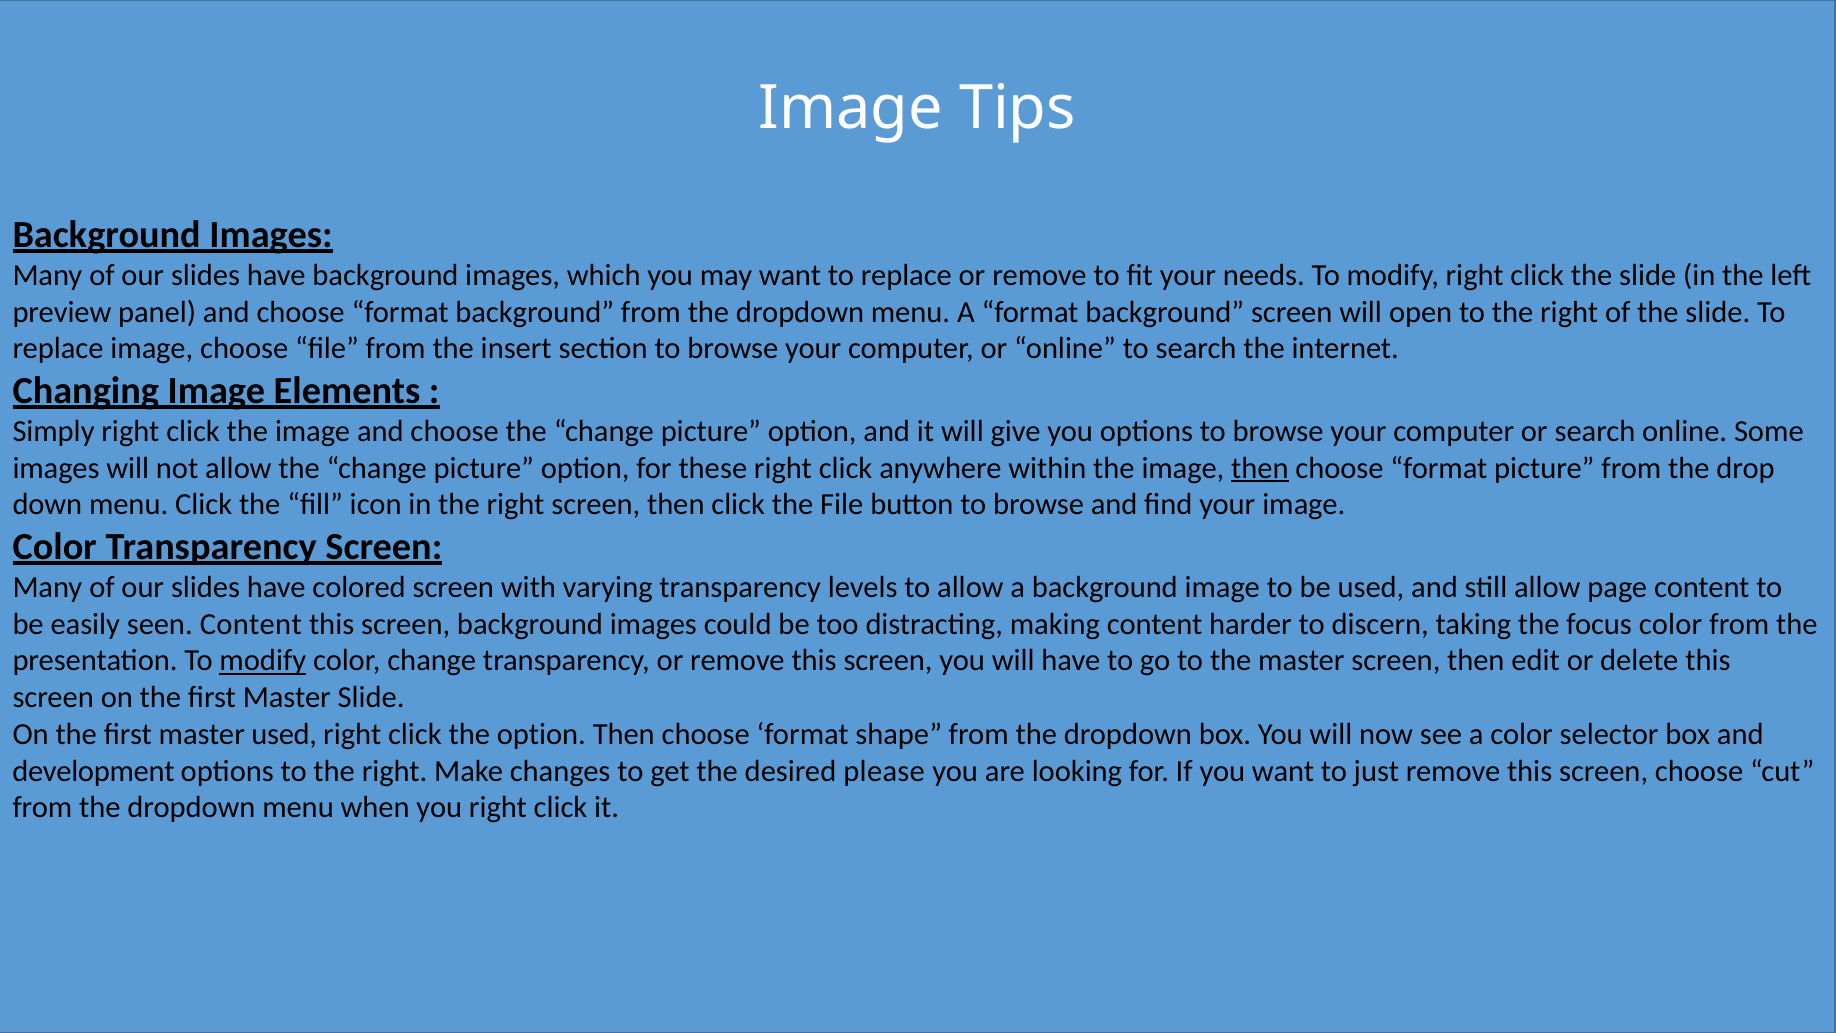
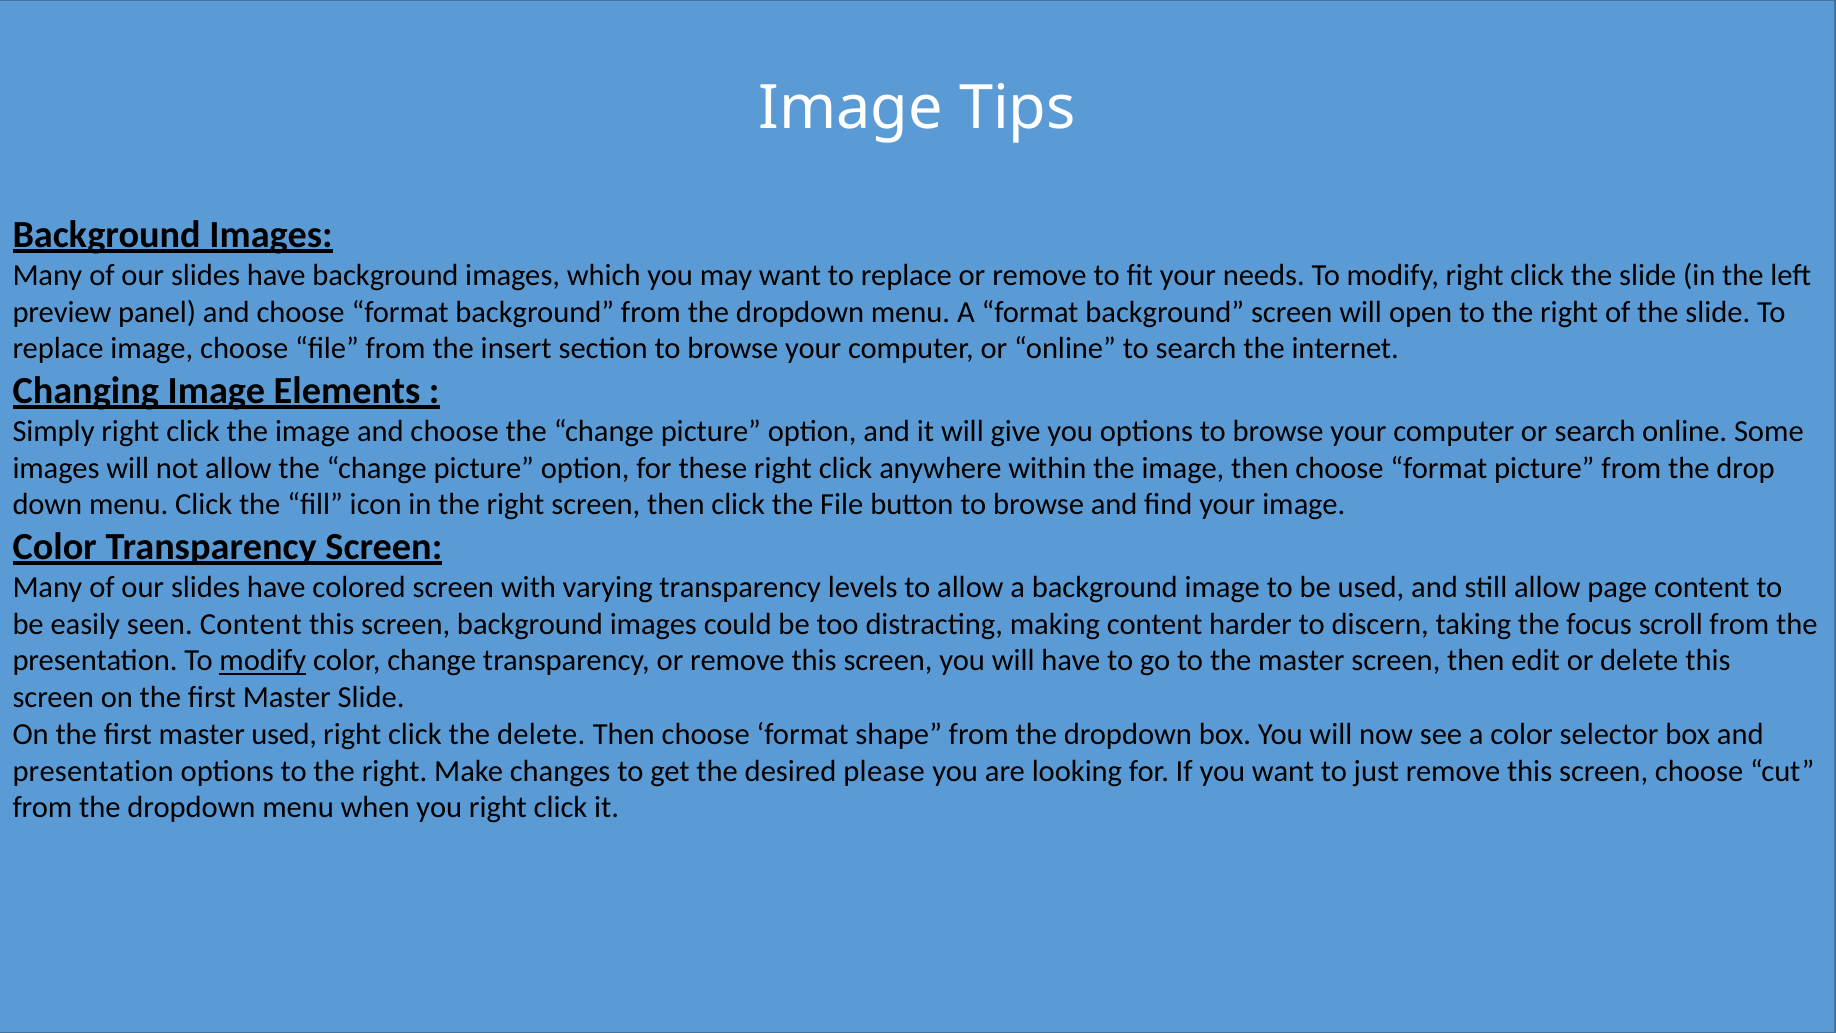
then at (1260, 468) underline: present -> none
focus color: color -> scroll
the option: option -> delete
development at (93, 771): development -> presentation
